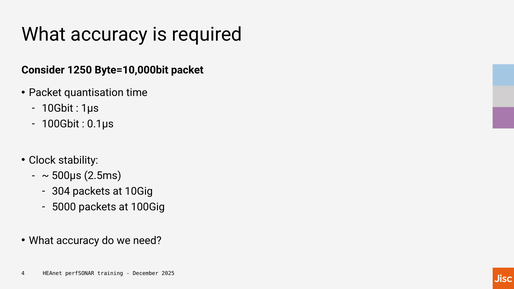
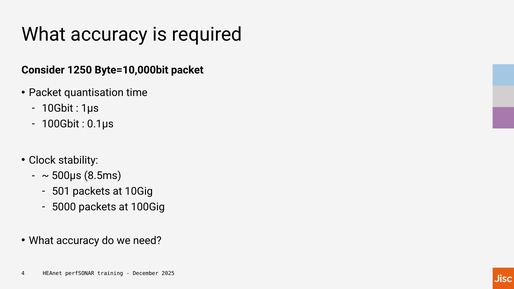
2.5ms: 2.5ms -> 8.5ms
304: 304 -> 501
